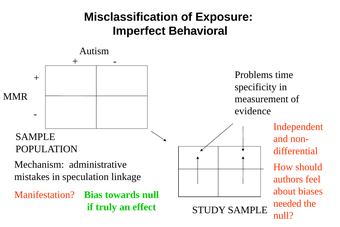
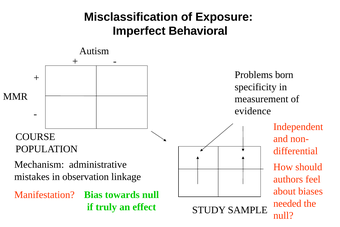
time: time -> born
SAMPLE at (35, 137): SAMPLE -> COURSE
speculation: speculation -> observation
